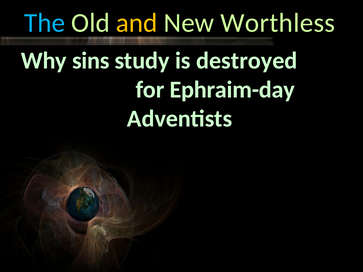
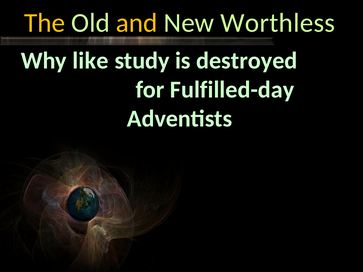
The colour: light blue -> yellow
sins: sins -> like
Ephraim-day: Ephraim-day -> Fulfilled-day
